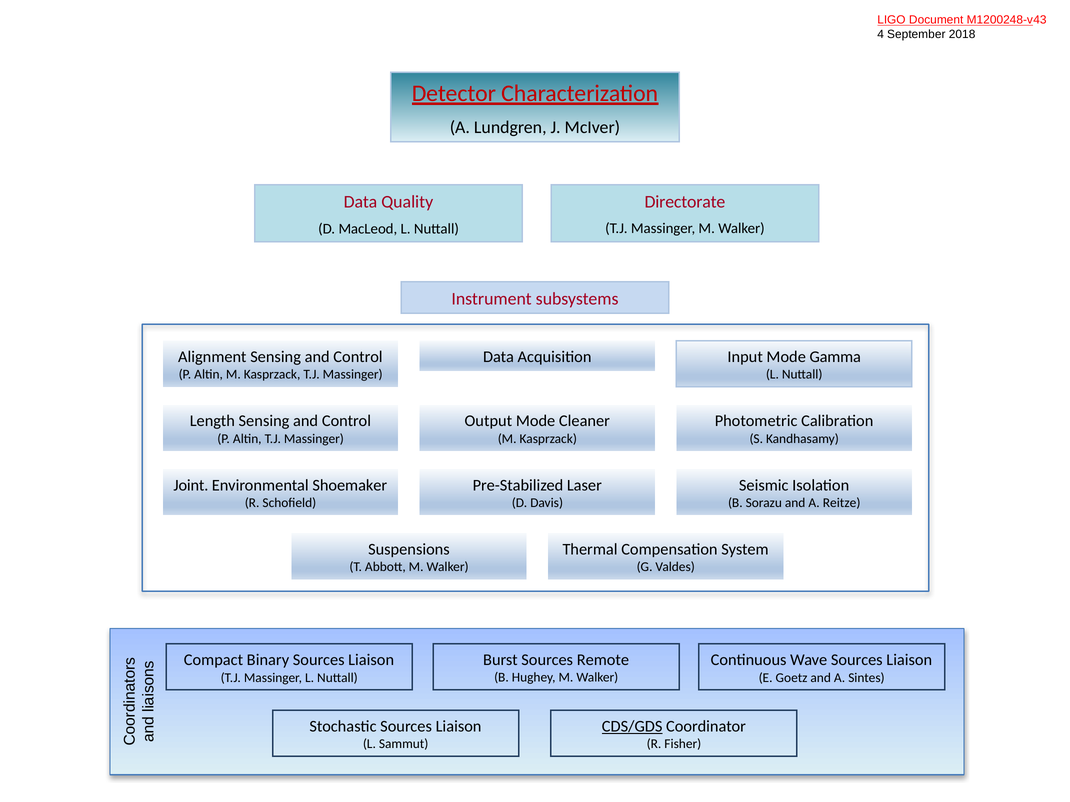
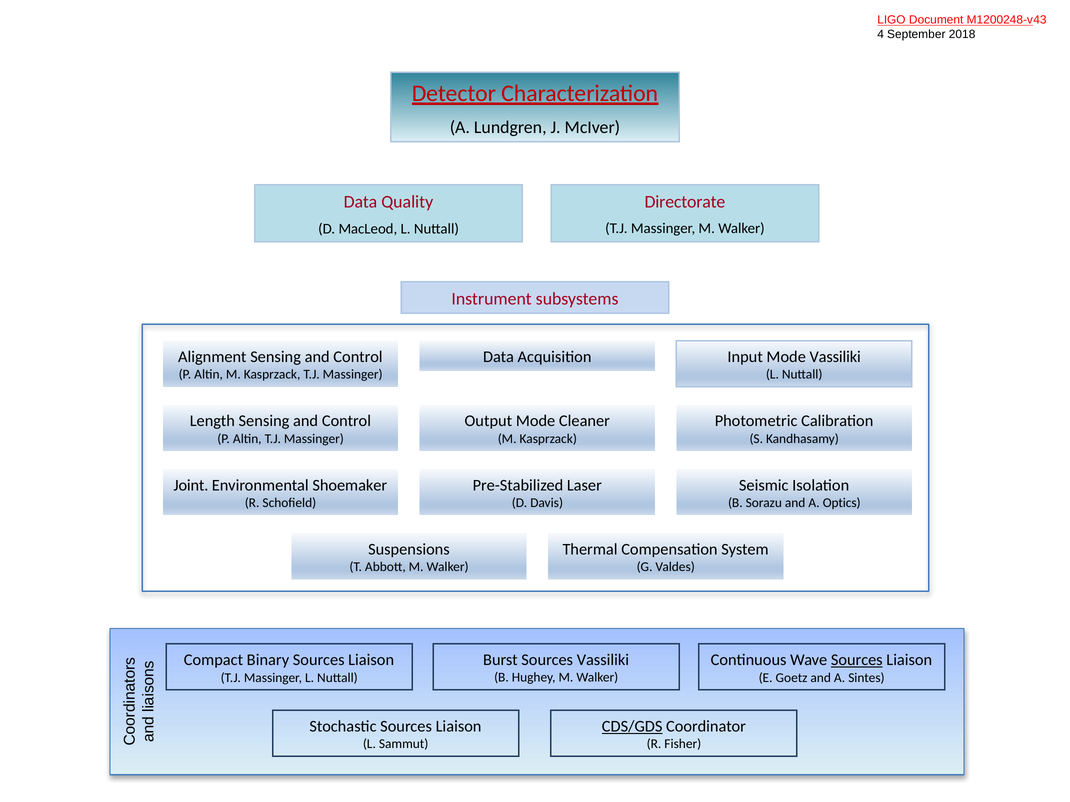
Mode Gamma: Gamma -> Vassiliki
Reitze: Reitze -> Optics
Sources Remote: Remote -> Vassiliki
Sources at (857, 660) underline: none -> present
